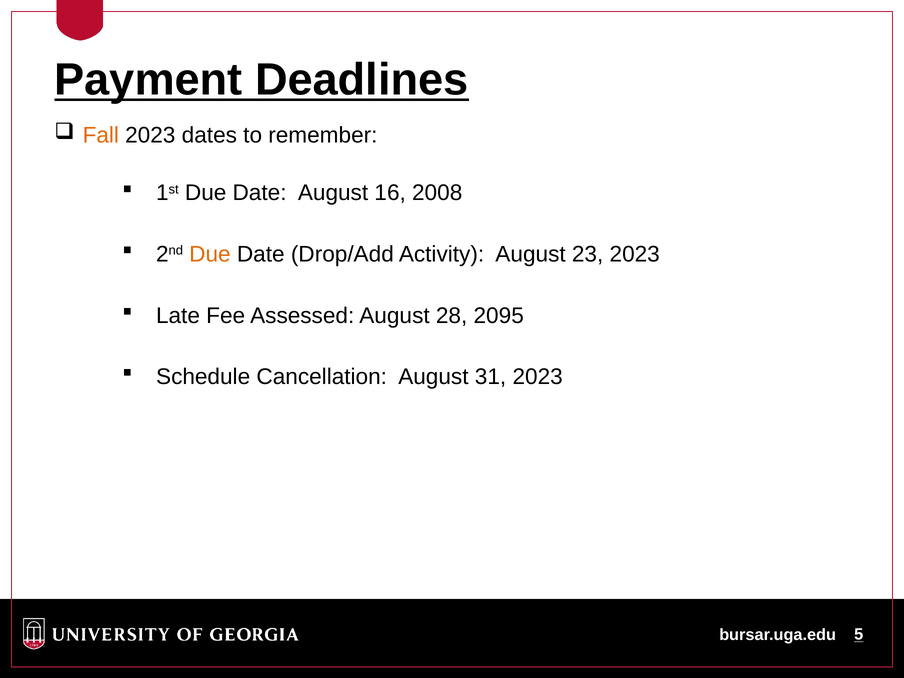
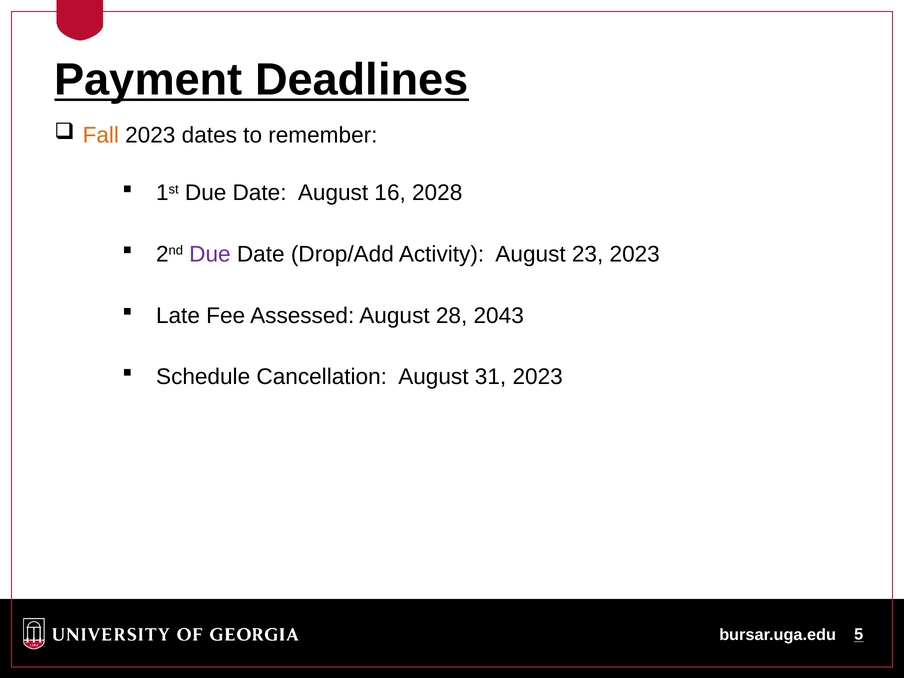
2008: 2008 -> 2028
Due at (210, 254) colour: orange -> purple
2095: 2095 -> 2043
